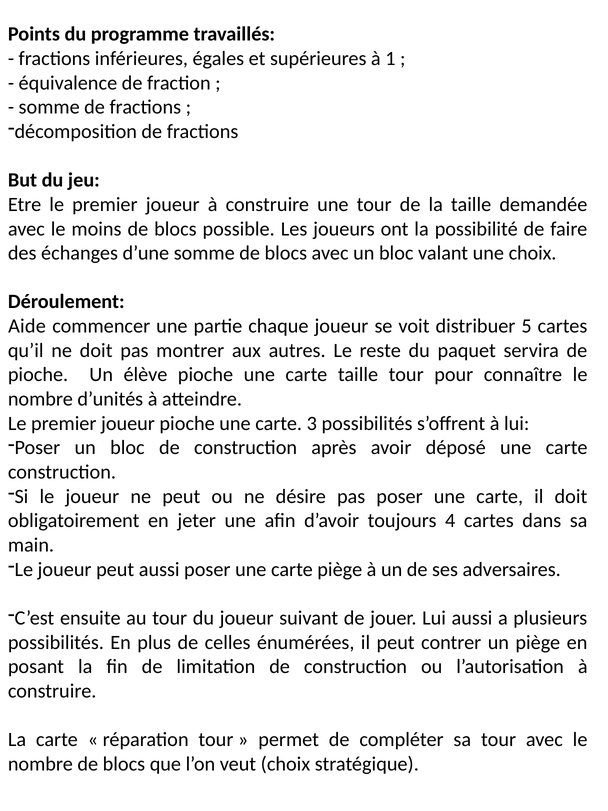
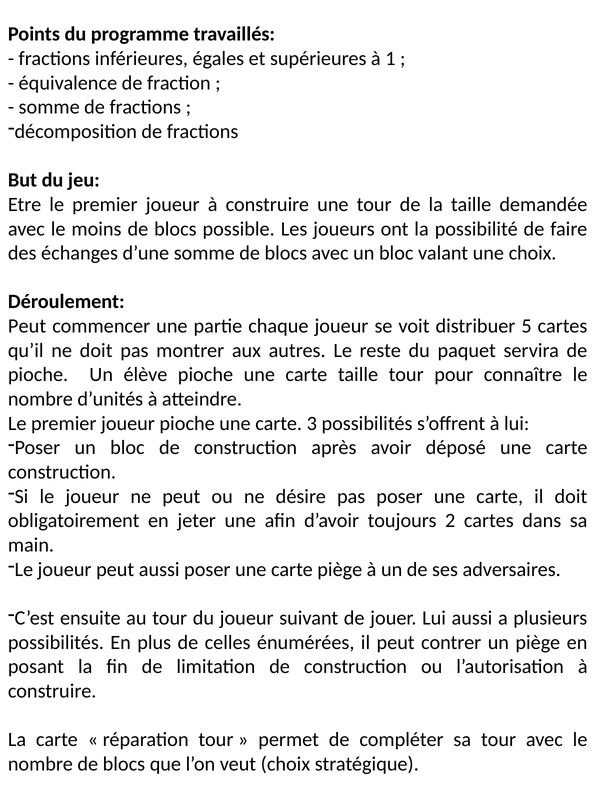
Aide at (27, 326): Aide -> Peut
4: 4 -> 2
